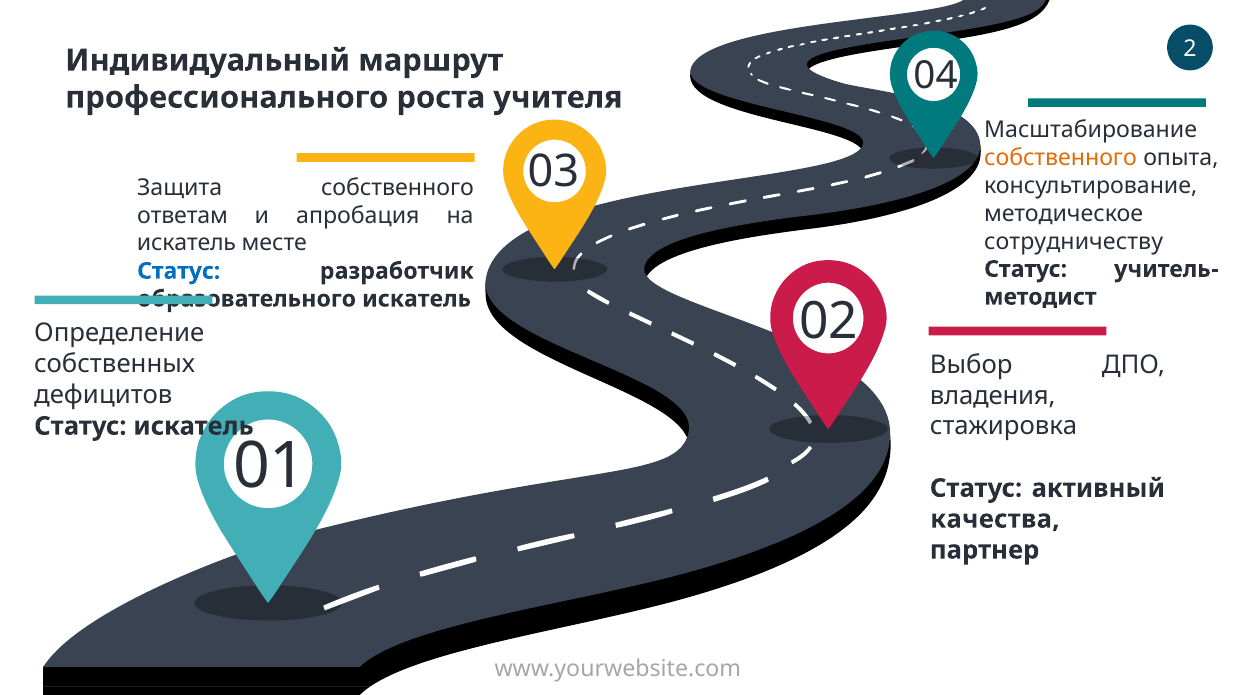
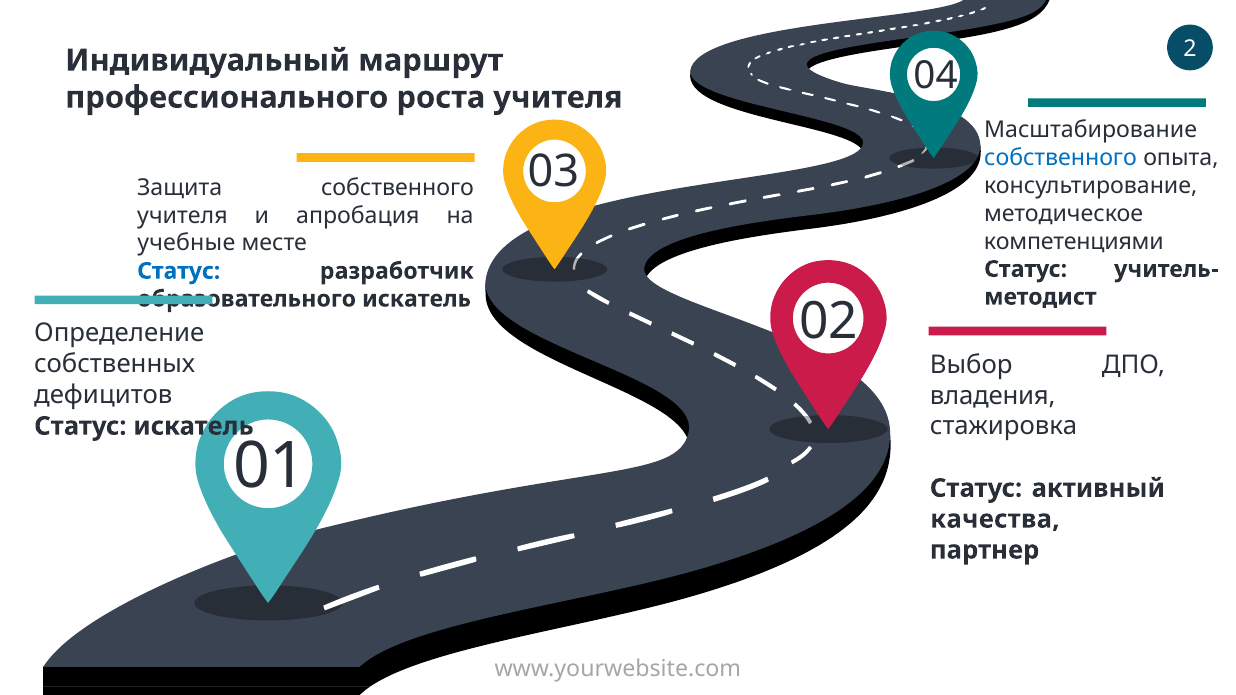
собственного at (1061, 158) colour: orange -> blue
ответам at (183, 216): ответам -> учителя
сотрудничеству: сотрудничеству -> компетенциями
искатель at (187, 243): искатель -> учебные
